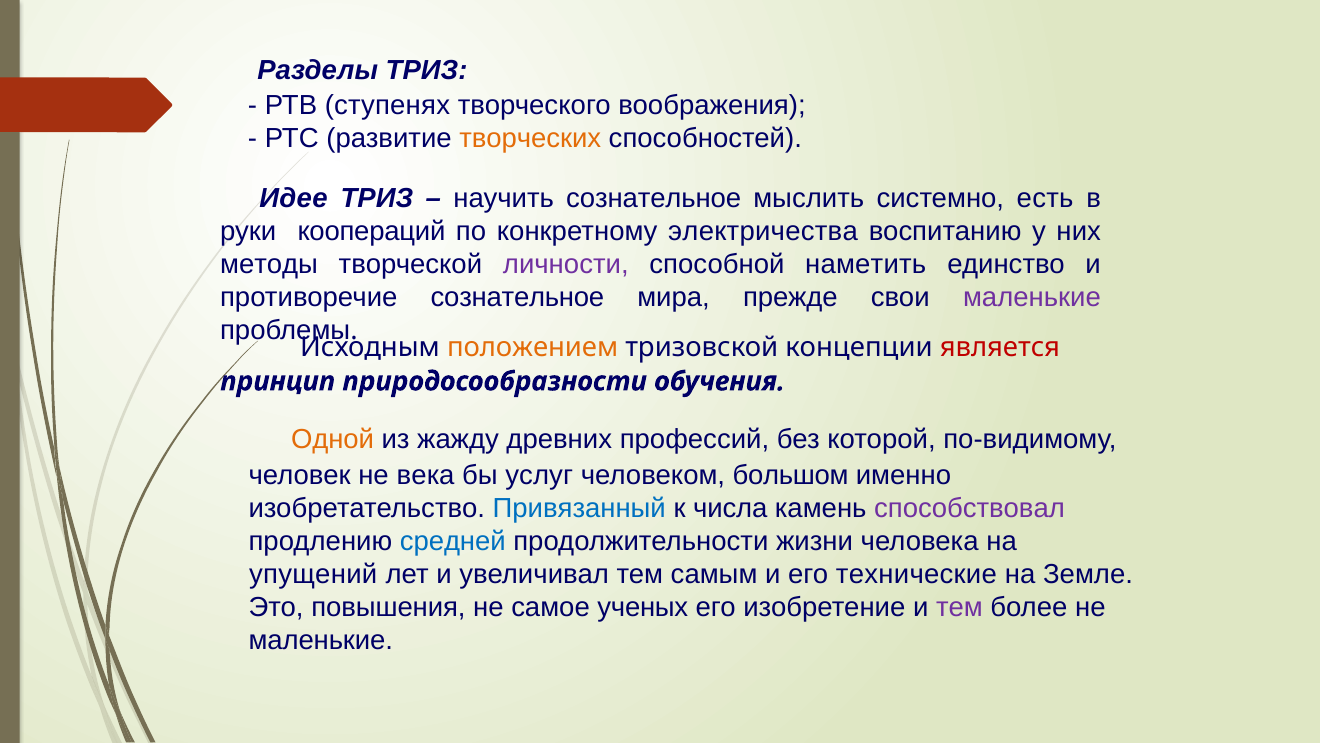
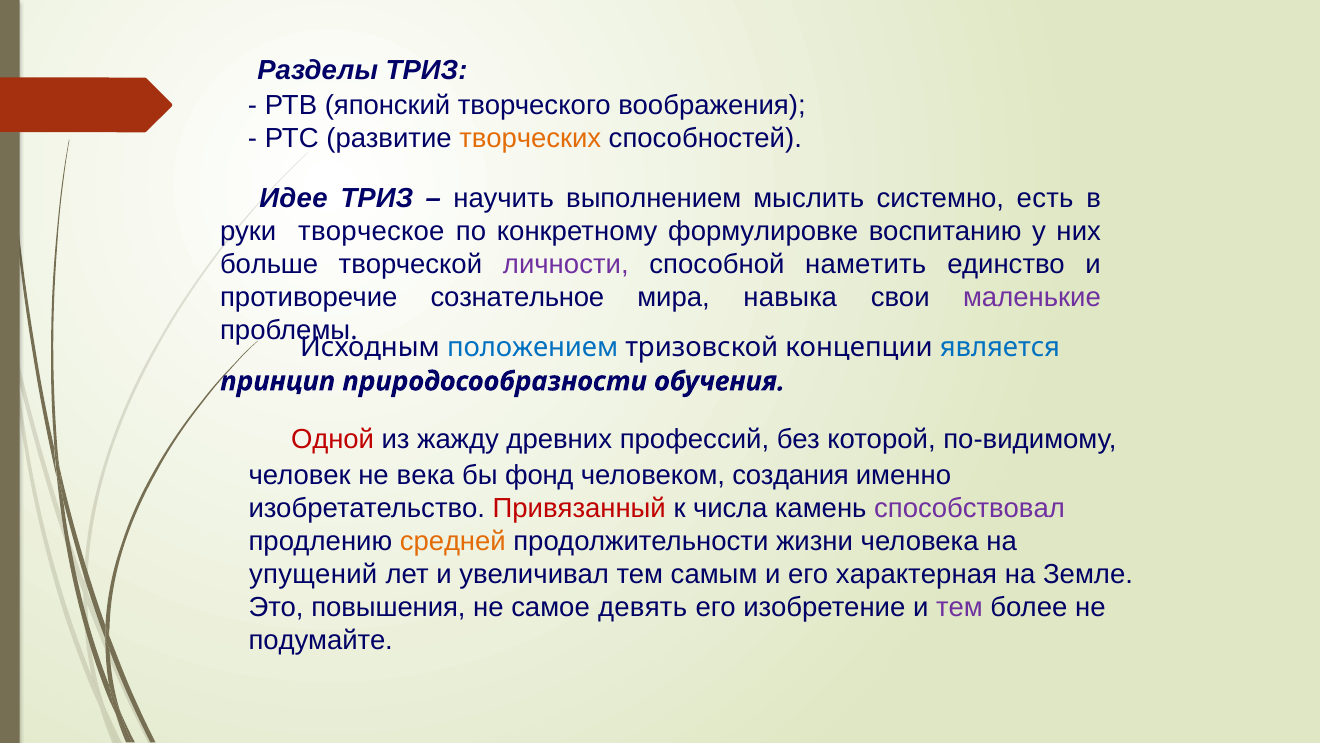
ступенях: ступенях -> японский
научить сознательное: сознательное -> выполнением
коопераций: коопераций -> творческое
электричества: электричества -> формулировке
методы: методы -> больше
прежде: прежде -> навыка
положением colour: orange -> blue
является colour: red -> blue
Одной colour: orange -> red
услуг: услуг -> фонд
большом: большом -> создания
Привязанный colour: blue -> red
средней colour: blue -> orange
технические: технические -> характерная
ученых: ученых -> девять
маленькие at (321, 640): маленькие -> подумайте
